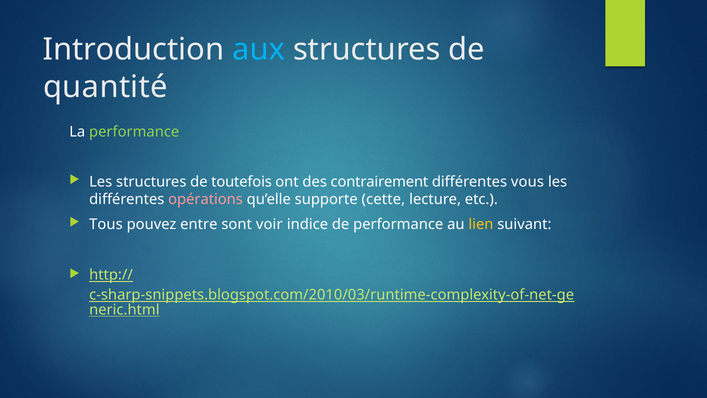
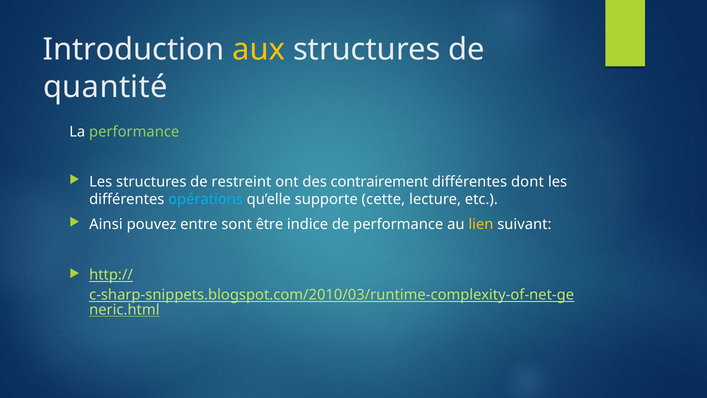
aux colour: light blue -> yellow
toutefois: toutefois -> restreint
vous: vous -> dont
opérations colour: pink -> light blue
Tous: Tous -> Ainsi
voir: voir -> être
